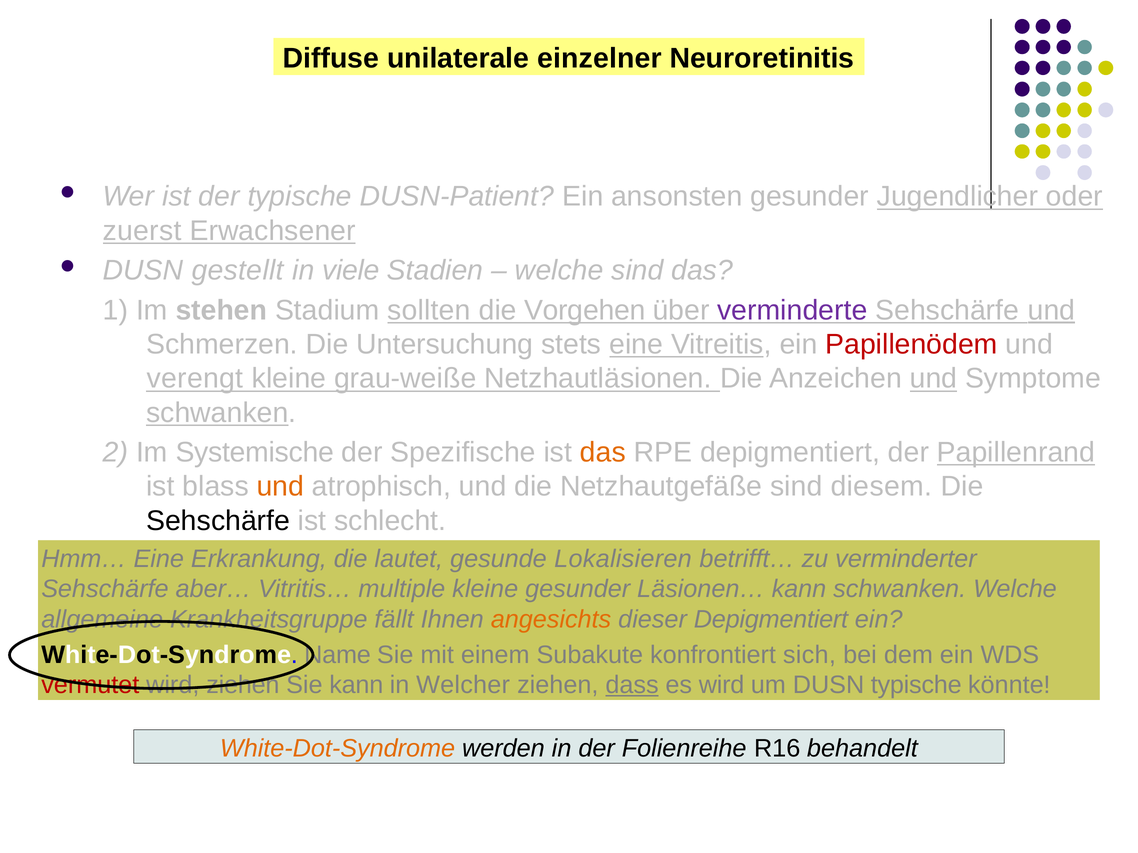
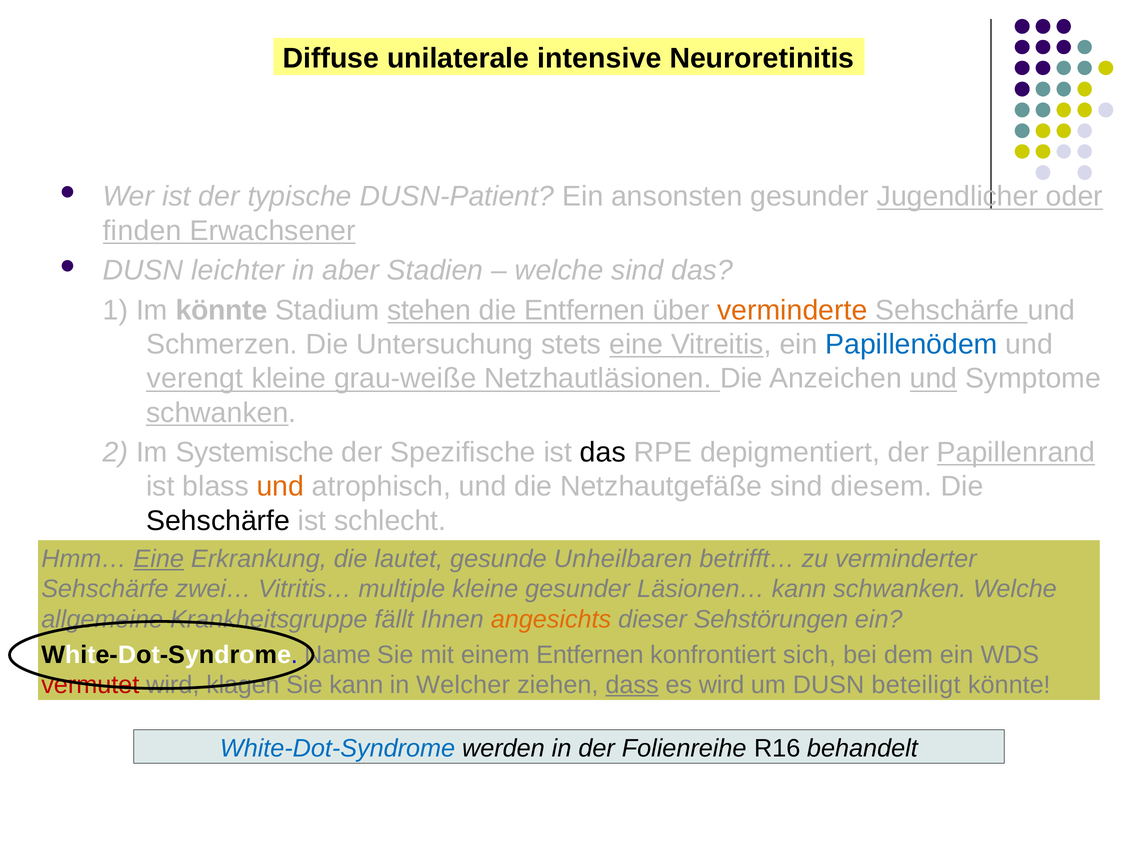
einzelner: einzelner -> intensive
zuerst: zuerst -> finden
gestellt: gestellt -> leichter
viele: viele -> aber
Im stehen: stehen -> könnte
sollten: sollten -> stehen
die Vorgehen: Vorgehen -> Entfernen
verminderte colour: purple -> orange
und at (1051, 310) underline: present -> none
Papillenödem colour: red -> blue
das at (603, 453) colour: orange -> black
Eine at (159, 559) underline: none -> present
Lokalisieren: Lokalisieren -> Unheilbaren
aber…: aber… -> zwei…
dieser Depigmentiert: Depigmentiert -> Sehstörungen
einem Subakute: Subakute -> Entfernen
wird ziehen: ziehen -> klagen
DUSN typische: typische -> beteiligt
White-Dot-Syndrome at (338, 749) colour: orange -> blue
